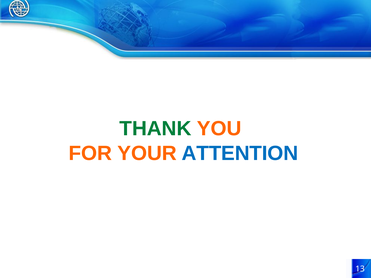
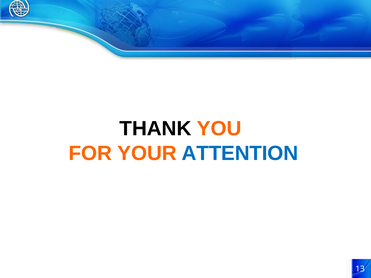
THANK colour: green -> black
